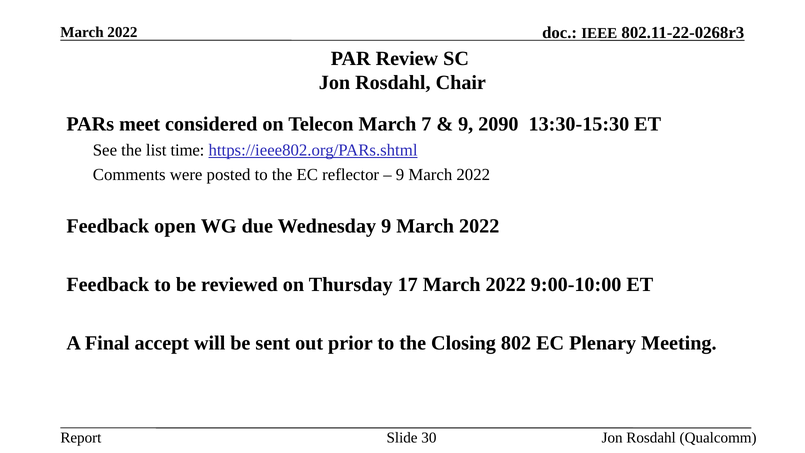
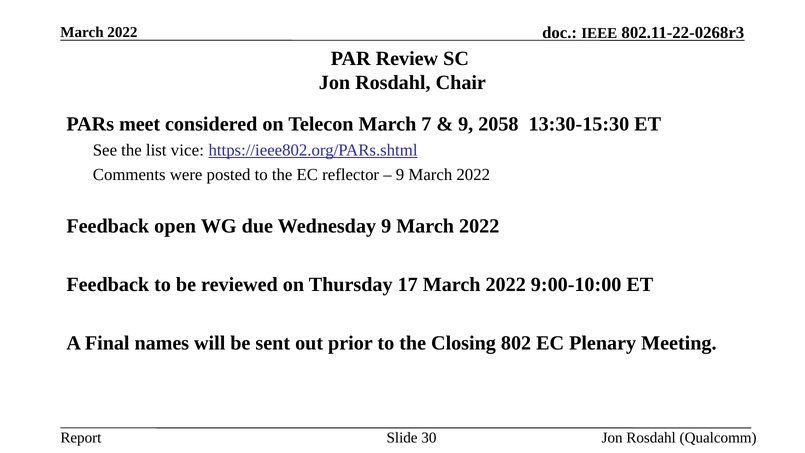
2090: 2090 -> 2058
time: time -> vice
accept: accept -> names
